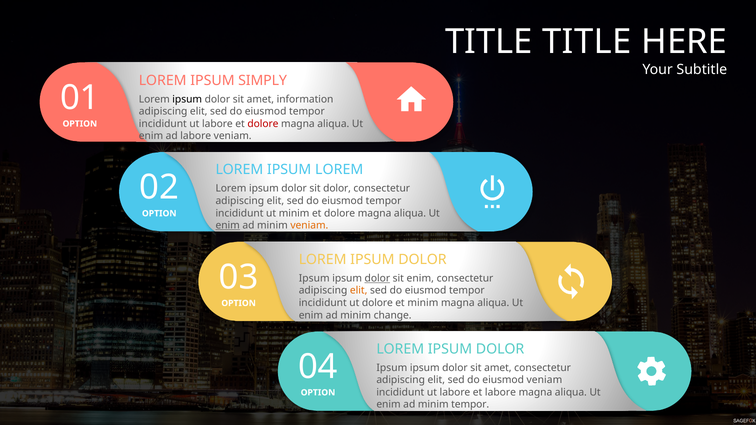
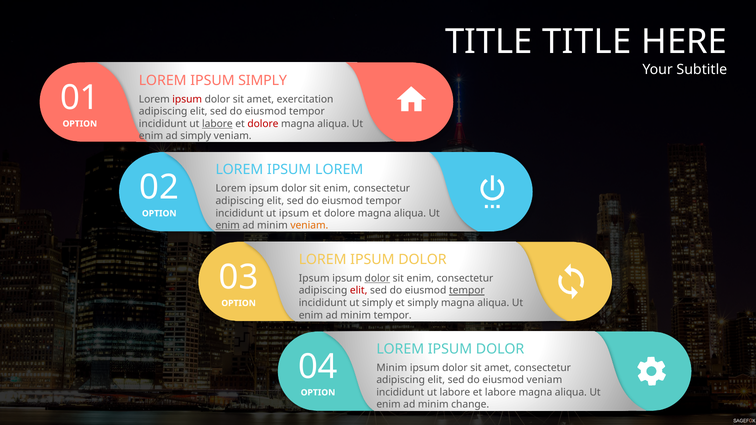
ipsum at (187, 99) colour: black -> red
information: information -> exercitation
labore at (217, 124) underline: none -> present
ad labore: labore -> simply
dolor at (337, 189): dolor -> enim
ut minim: minim -> ipsum
elit at (359, 291) colour: orange -> red
tempor at (467, 291) underline: none -> present
ut dolore: dolore -> simply
et minim: minim -> simply
minim change: change -> tempor
Ipsum at (392, 368): Ipsum -> Minim
minim tempor: tempor -> change
